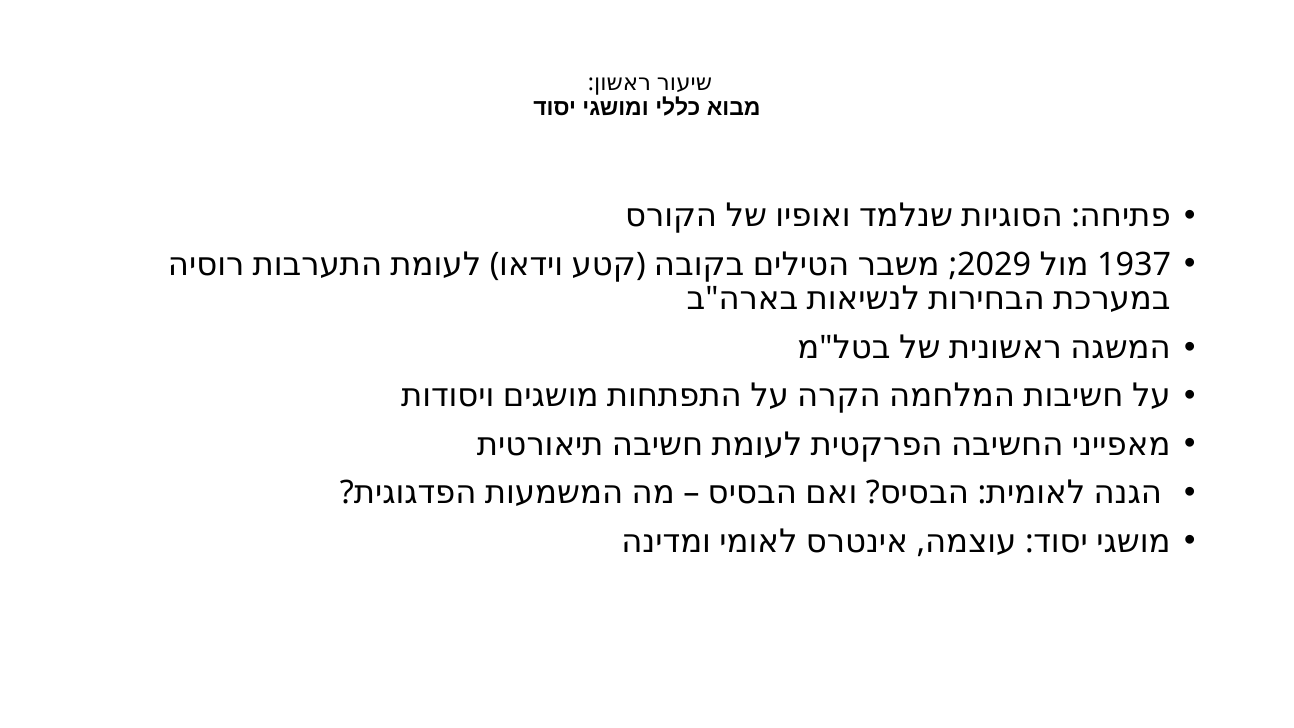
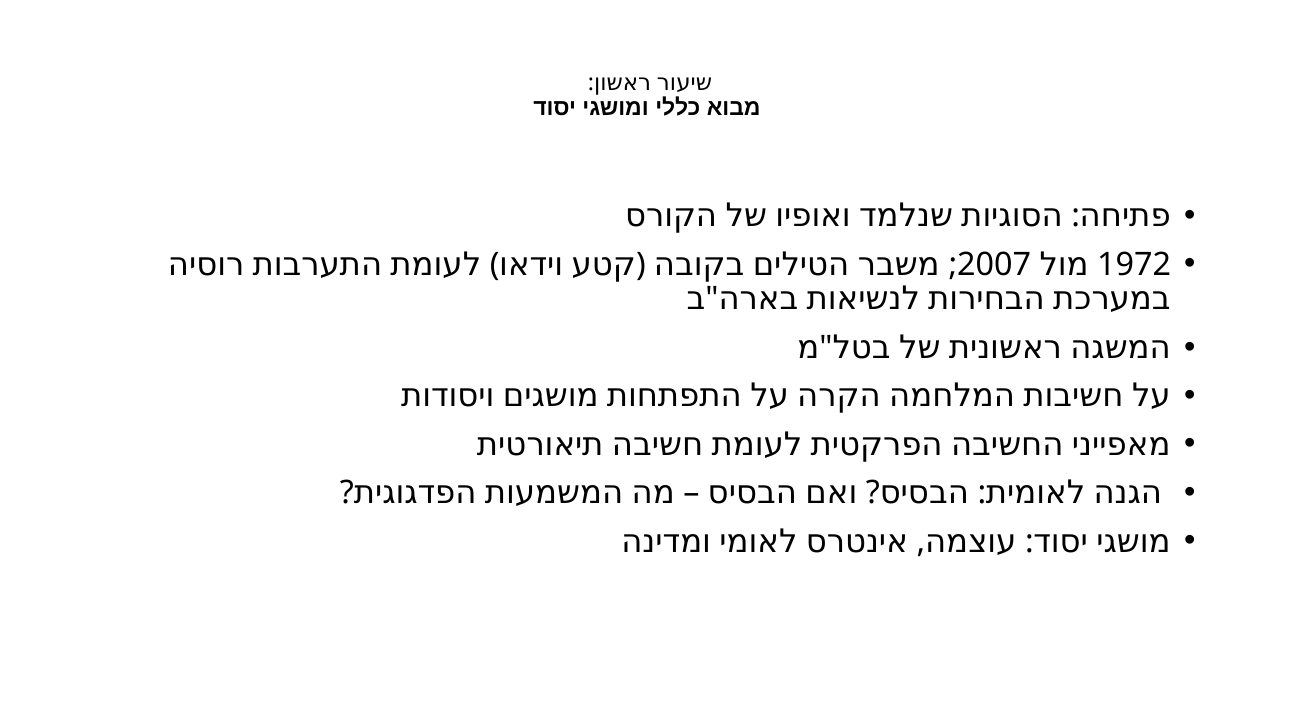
2029: 2029 -> 2007
1937: 1937 -> 1972
